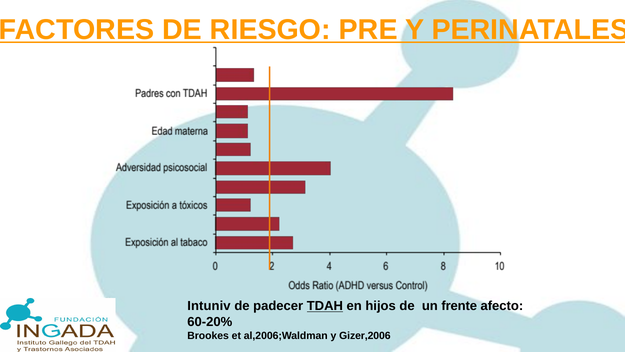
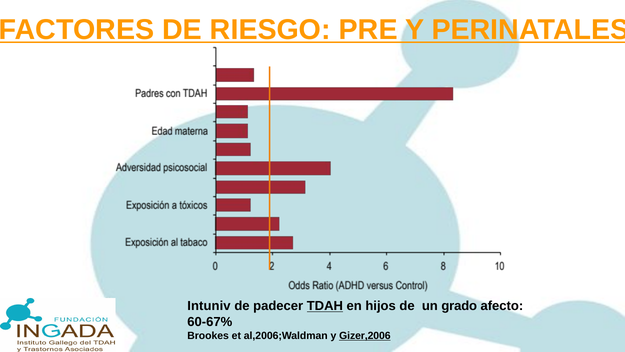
frente: frente -> grado
60-20%: 60-20% -> 60-67%
Gizer,2006 underline: none -> present
